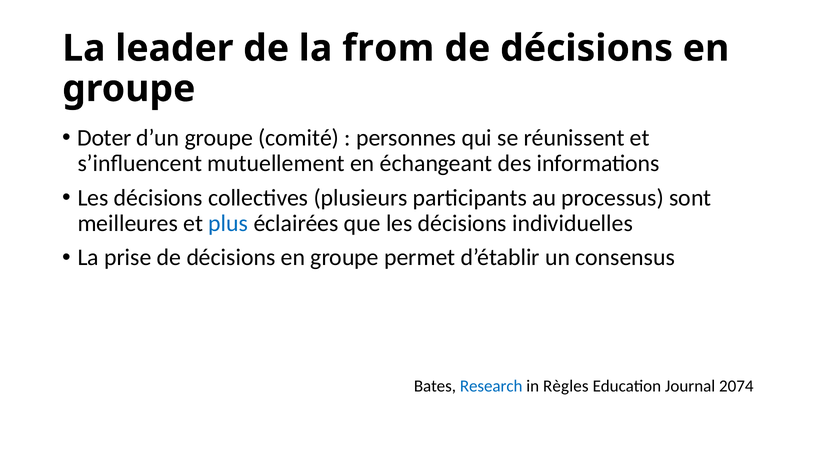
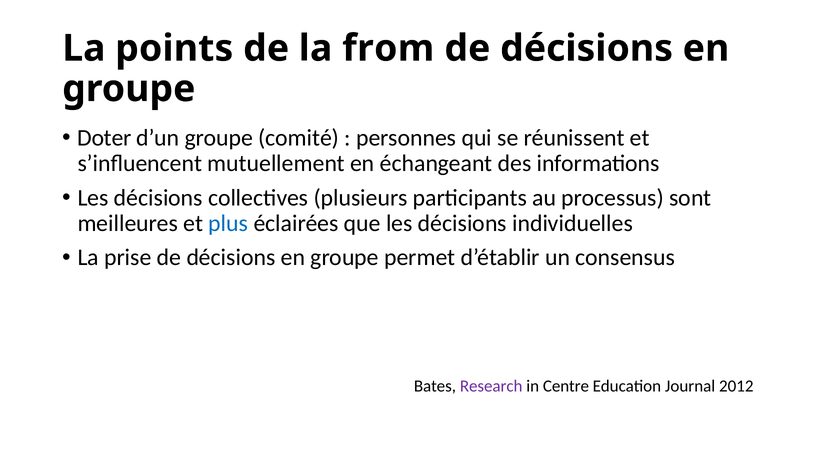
leader: leader -> points
Research colour: blue -> purple
Règles: Règles -> Centre
2074: 2074 -> 2012
